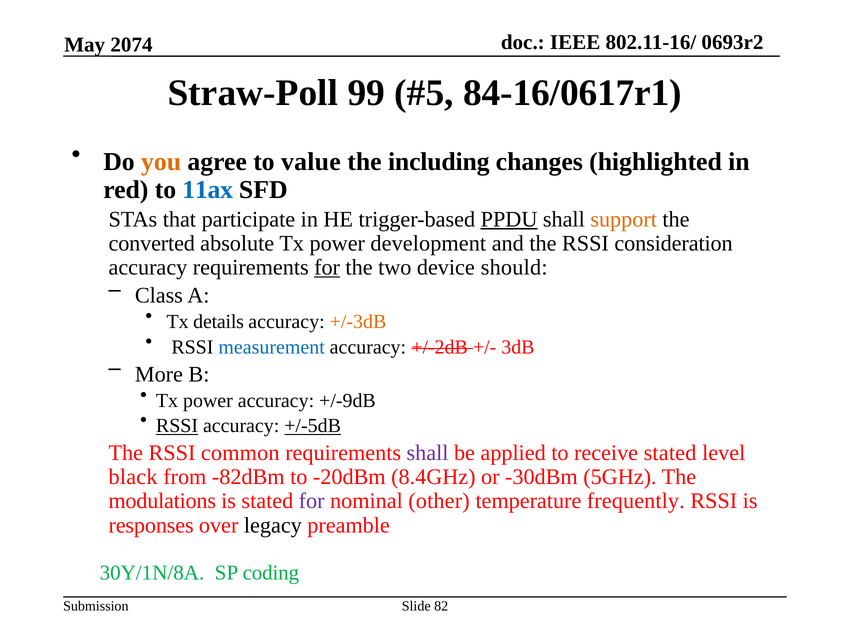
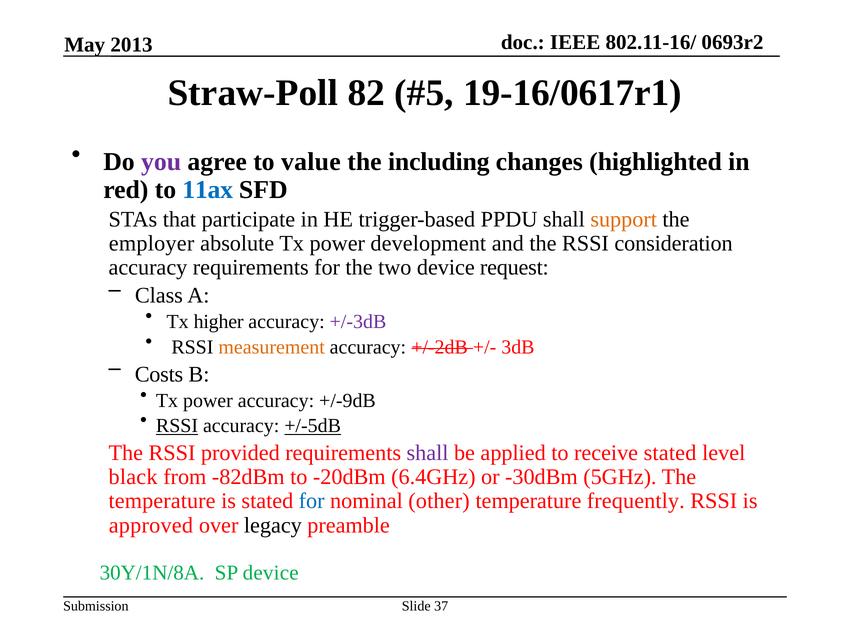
2074: 2074 -> 2013
99: 99 -> 82
84-16/0617r1: 84-16/0617r1 -> 19-16/0617r1
you colour: orange -> purple
PPDU underline: present -> none
converted: converted -> employer
for at (327, 267) underline: present -> none
should: should -> request
details: details -> higher
+/-3dB colour: orange -> purple
measurement colour: blue -> orange
More: More -> Costs
common: common -> provided
8.4GHz: 8.4GHz -> 6.4GHz
modulations at (162, 501): modulations -> temperature
for at (312, 501) colour: purple -> blue
responses: responses -> approved
SP coding: coding -> device
82: 82 -> 37
